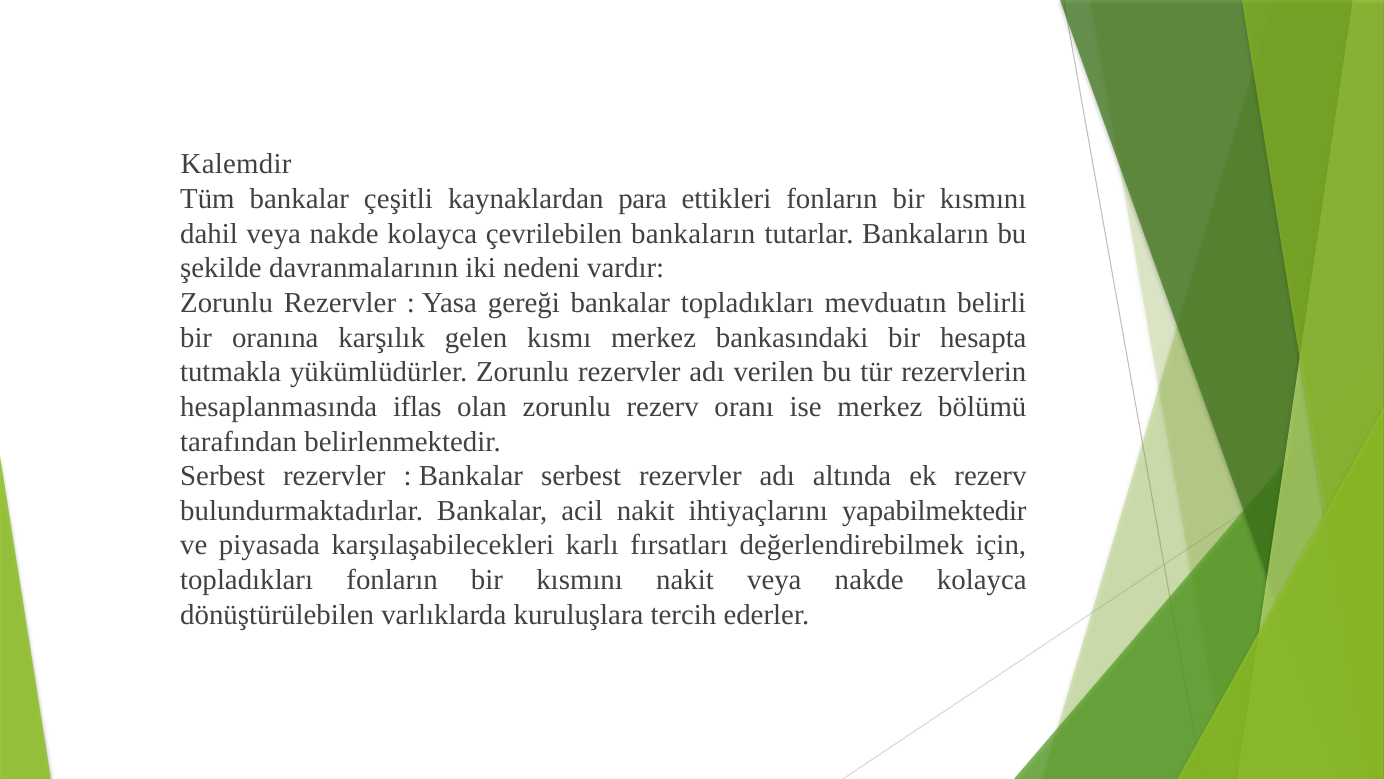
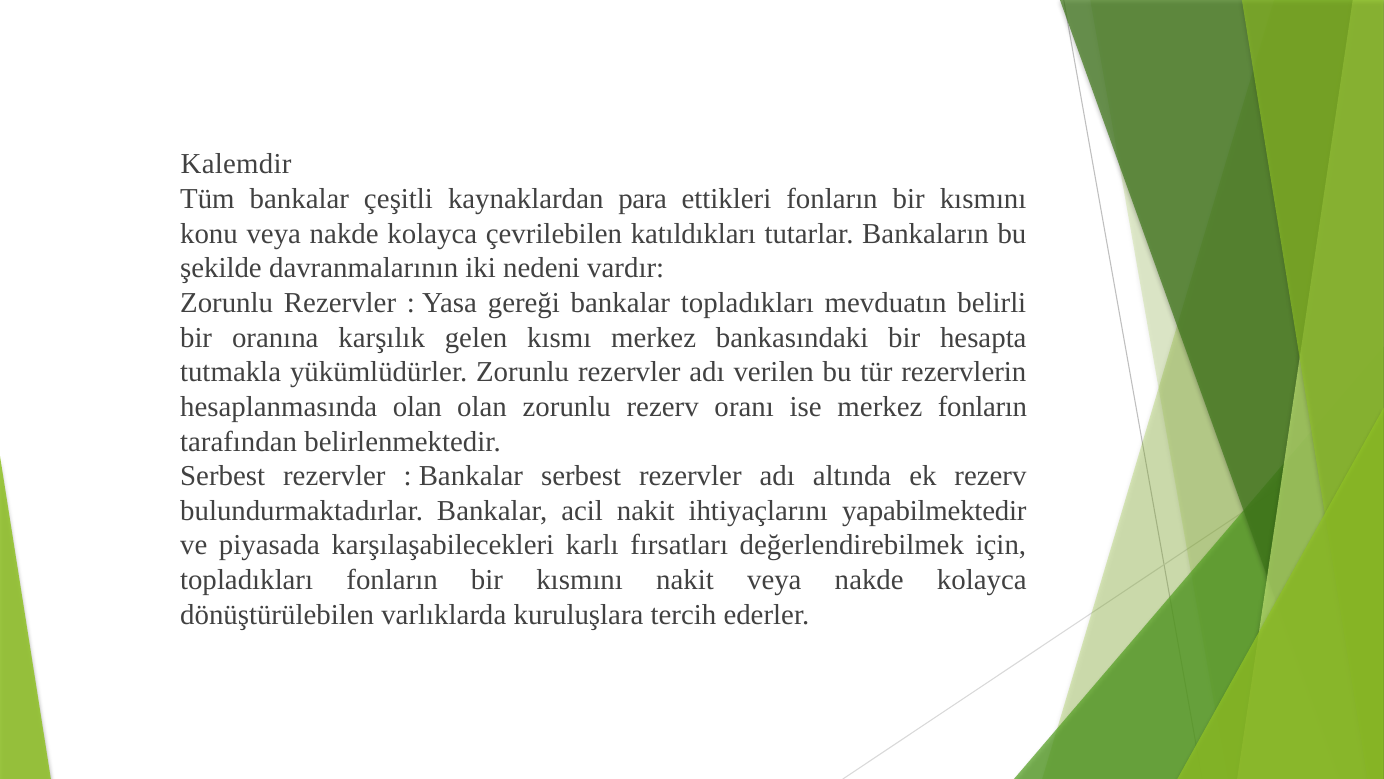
dahil: dahil -> konu
çevrilebilen bankaların: bankaların -> katıldıkları
hesaplanmasında iflas: iflas -> olan
merkez bölümü: bölümü -> fonların
